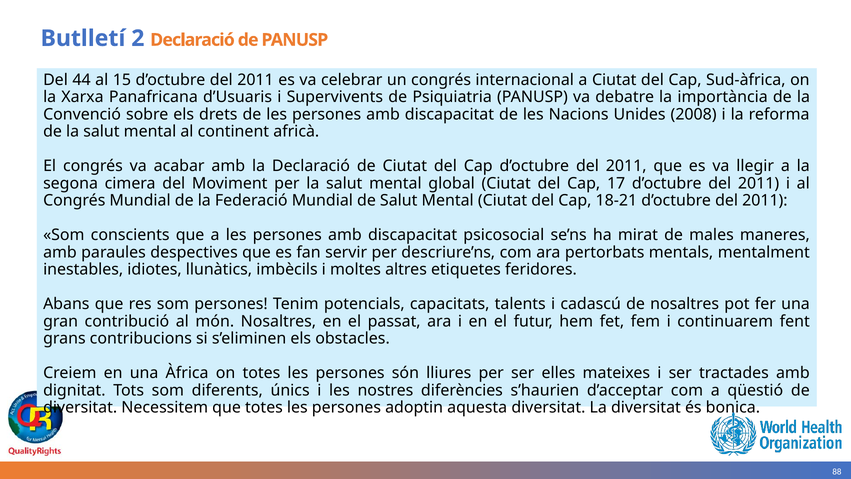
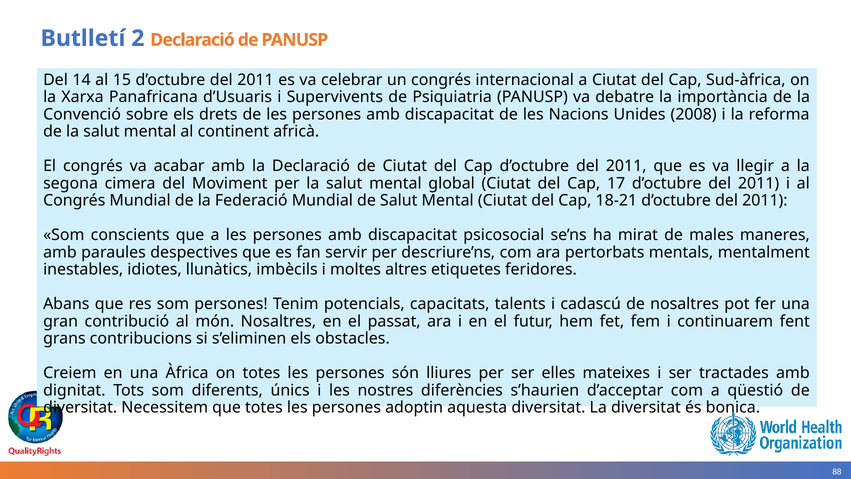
44: 44 -> 14
